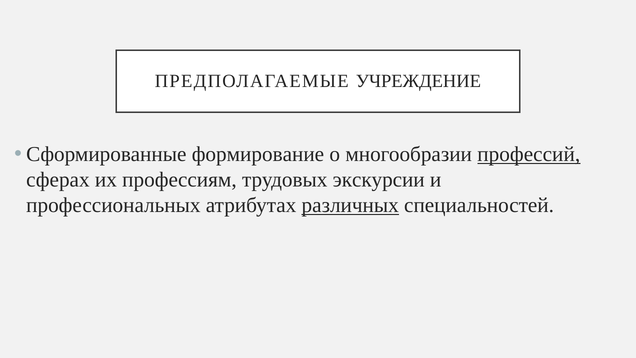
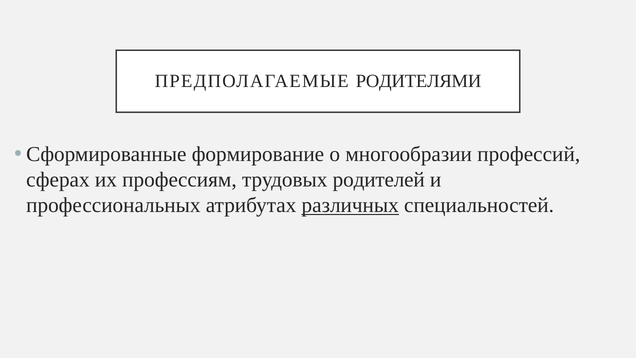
УЧРЕЖДЕНИЕ: УЧРЕЖДЕНИЕ -> РОДИТЕЛЯМИ
профессий underline: present -> none
экскурсии: экскурсии -> родителей
